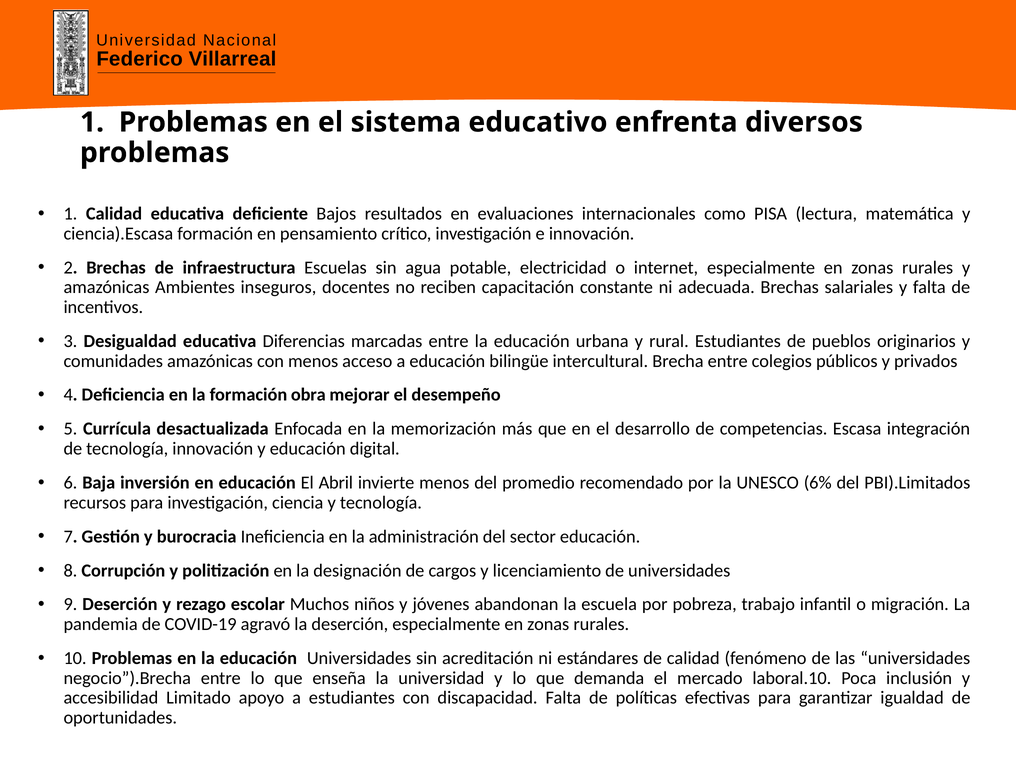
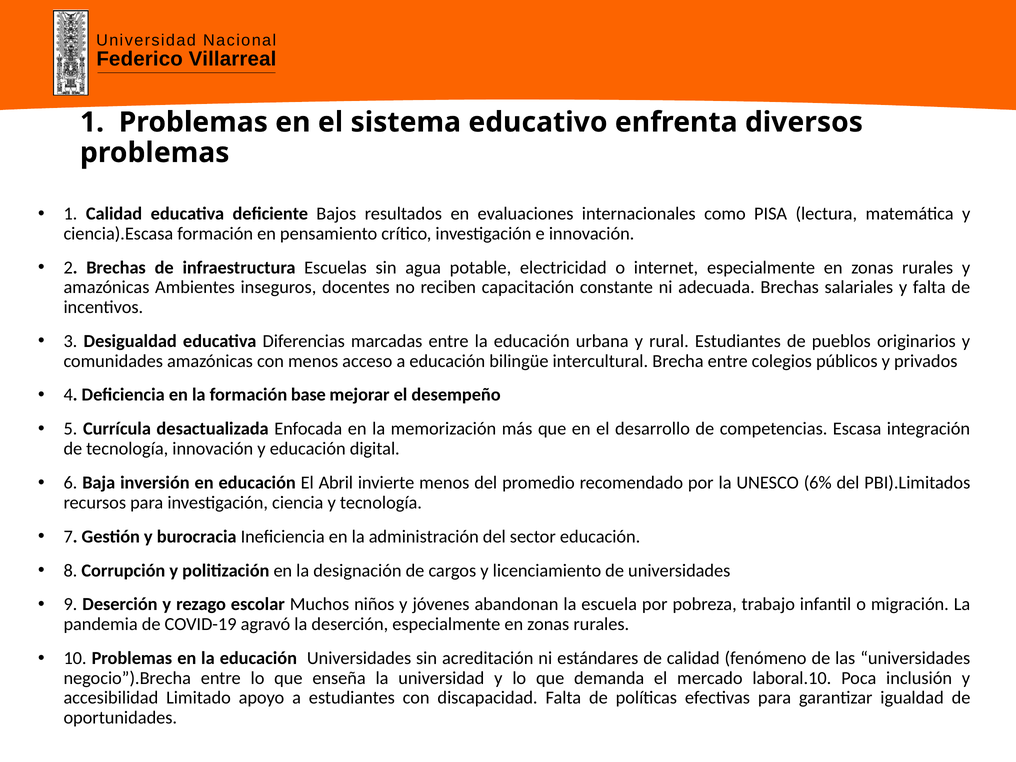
obra: obra -> base
